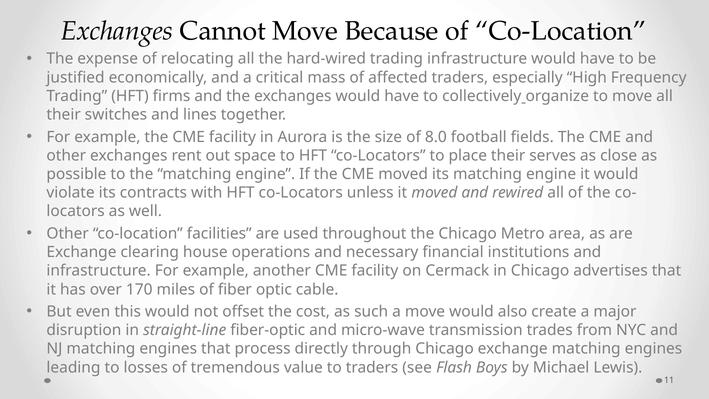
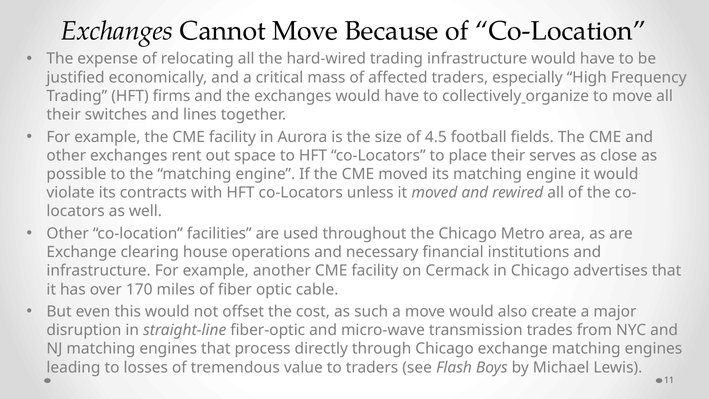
8.0: 8.0 -> 4.5
